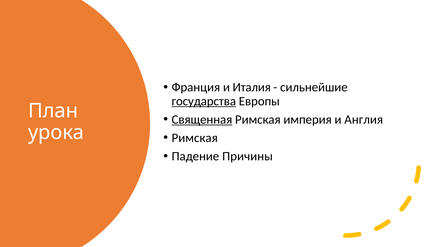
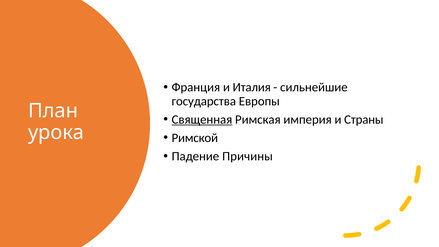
государства underline: present -> none
Англия: Англия -> Страны
Римская at (195, 138): Римская -> Римской
